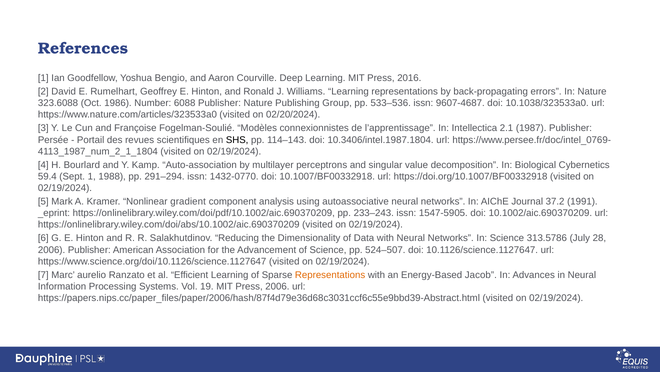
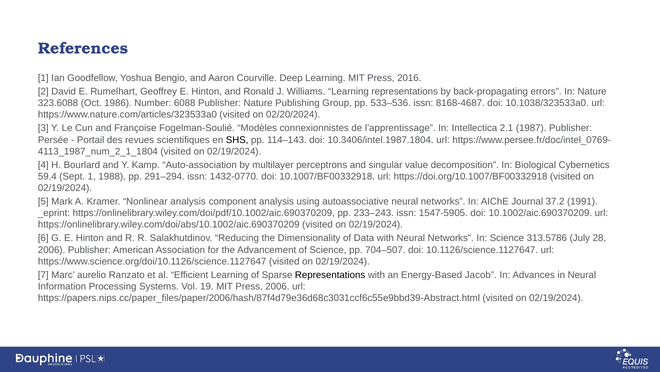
9607-4687: 9607-4687 -> 8168-4687
Nonlinear gradient: gradient -> analysis
524–507: 524–507 -> 704–507
Representations at (330, 274) colour: orange -> black
